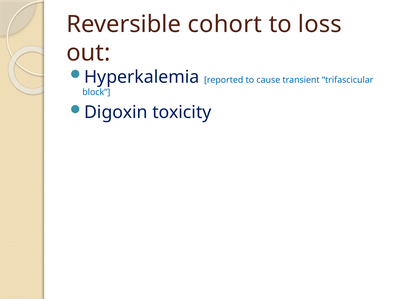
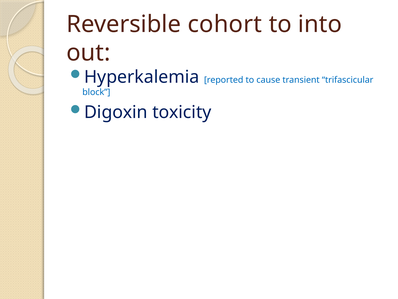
loss: loss -> into
